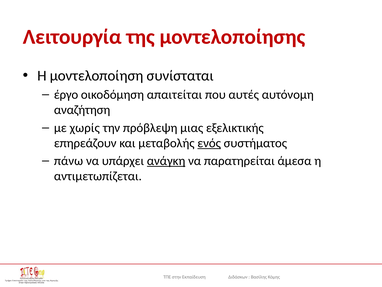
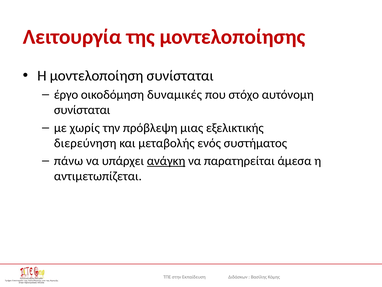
απαιτείται: απαιτείται -> δυναμικές
αυτές: αυτές -> στόχο
αναζήτηση at (82, 110): αναζήτηση -> συνίσταται
επηρεάζουν: επηρεάζουν -> διερεύνηση
ενός underline: present -> none
